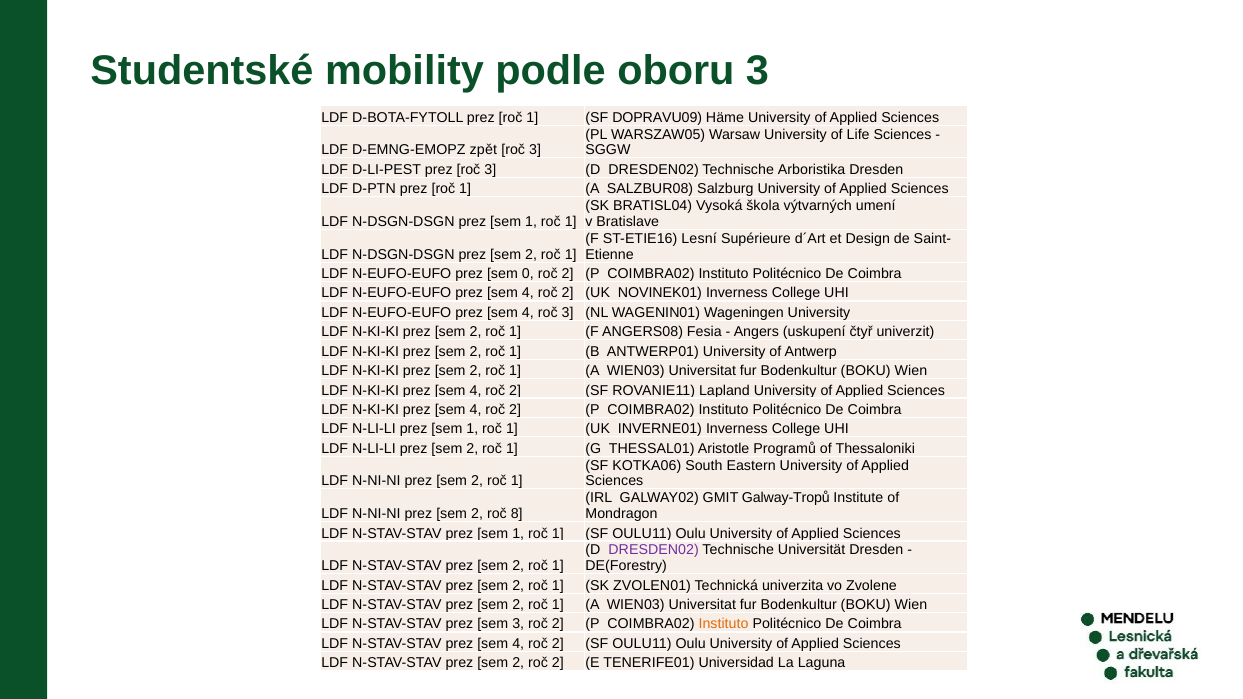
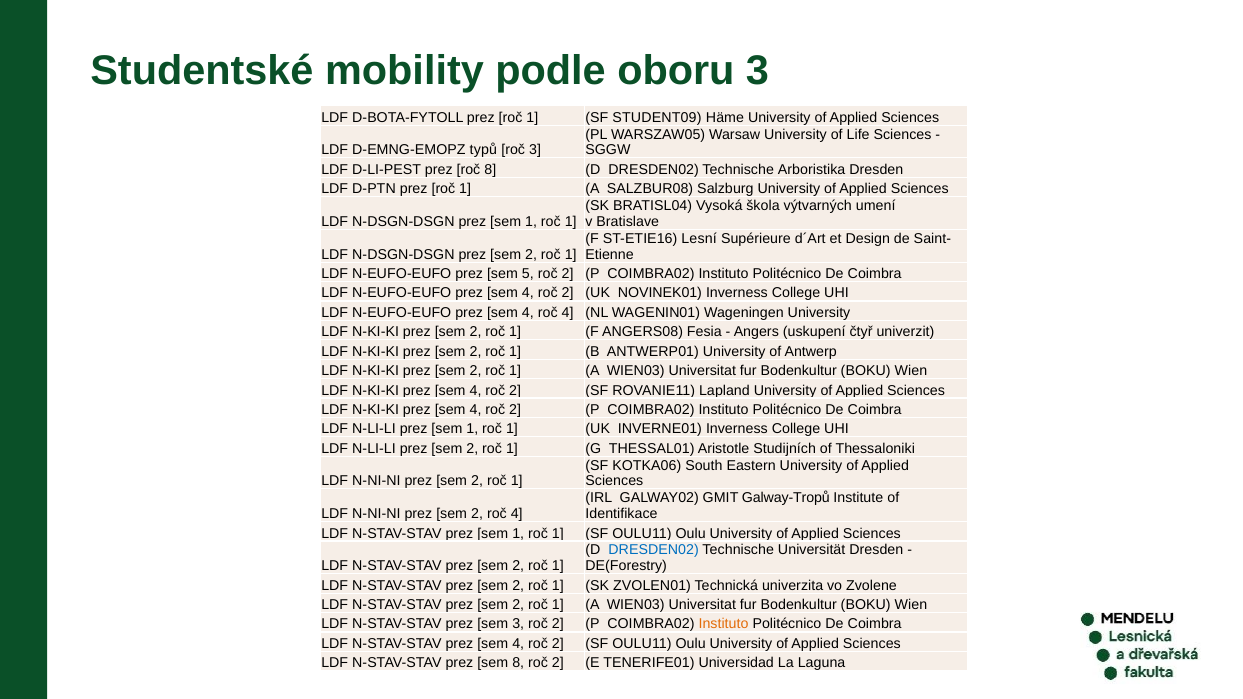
DOPRAVU09: DOPRAVU09 -> STUDENT09
zpět: zpět -> typů
prez roč 3: 3 -> 8
0: 0 -> 5
4 roč 3: 3 -> 4
Programů: Programů -> Studijních
2 roč 8: 8 -> 4
Mondragon: Mondragon -> Identifikace
DRESDEN02 at (654, 550) colour: purple -> blue
2 at (518, 663): 2 -> 8
